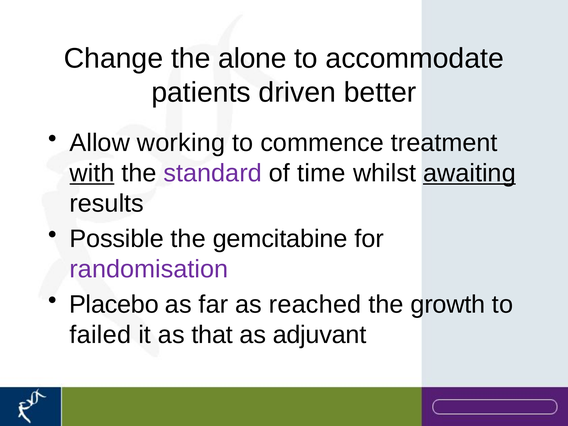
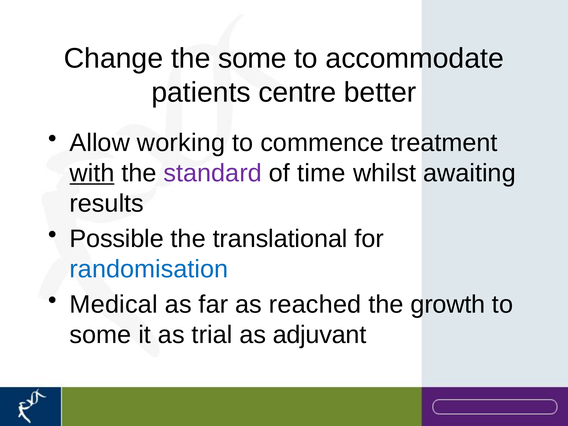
the alone: alone -> some
driven: driven -> centre
awaiting underline: present -> none
gemcitabine: gemcitabine -> translational
randomisation colour: purple -> blue
Placebo: Placebo -> Medical
failed at (100, 335): failed -> some
that: that -> trial
